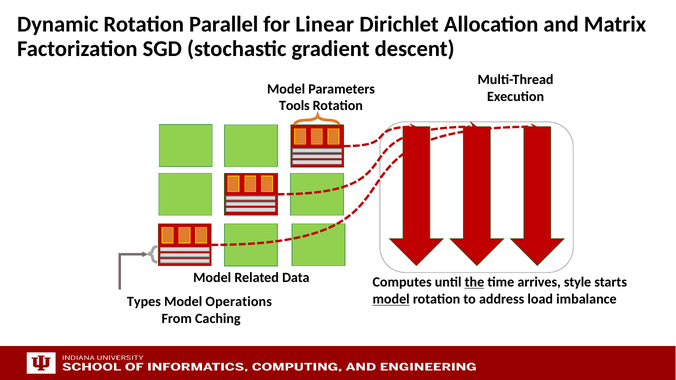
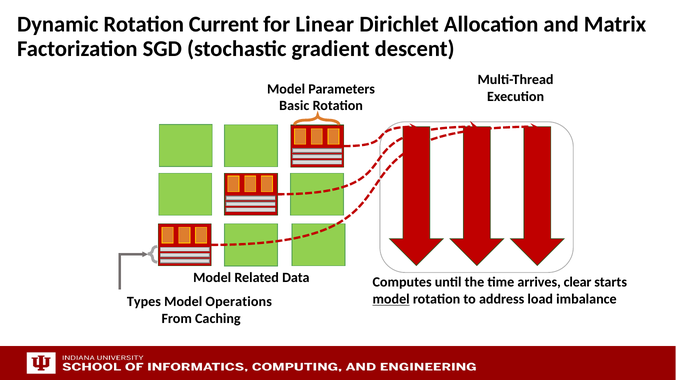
Parallel: Parallel -> Current
Tools: Tools -> Basic
the underline: present -> none
style: style -> clear
